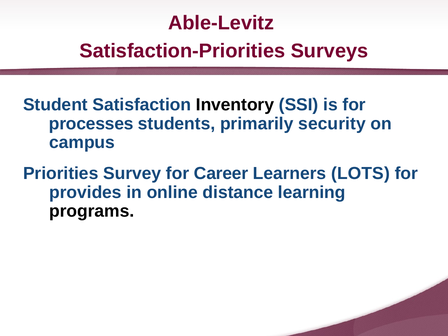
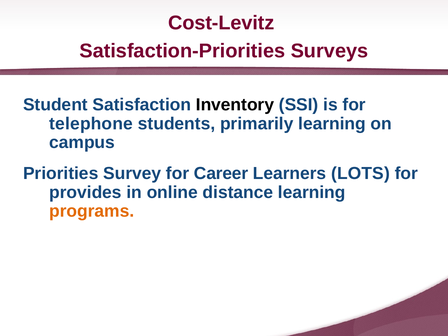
Able-Levitz: Able-Levitz -> Cost-Levitz
processes: processes -> telephone
primarily security: security -> learning
programs colour: black -> orange
